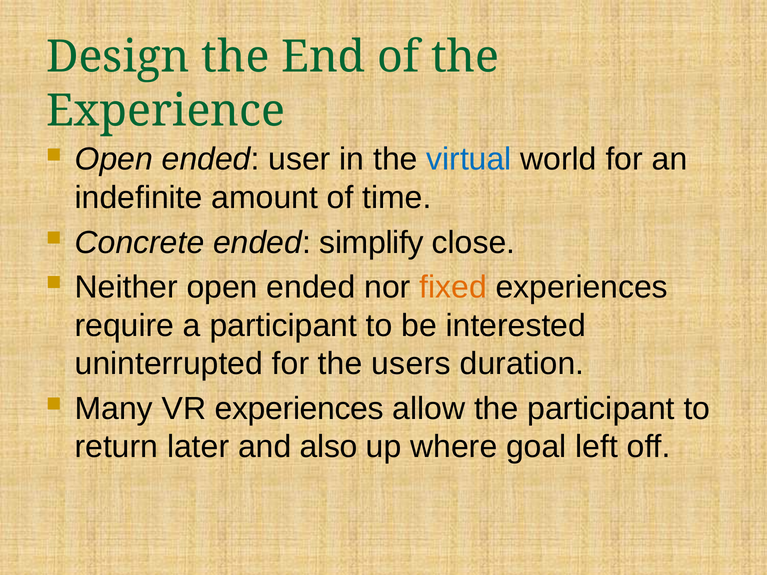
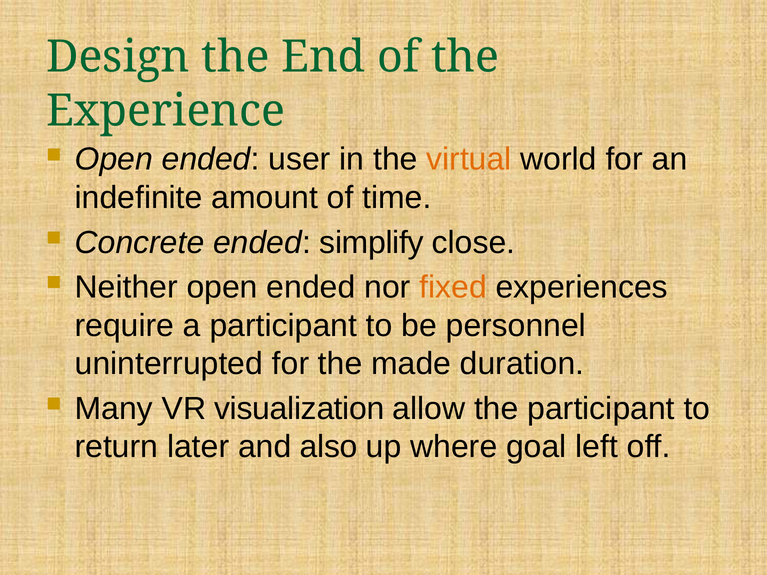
virtual colour: blue -> orange
interested: interested -> personnel
users: users -> made
VR experiences: experiences -> visualization
